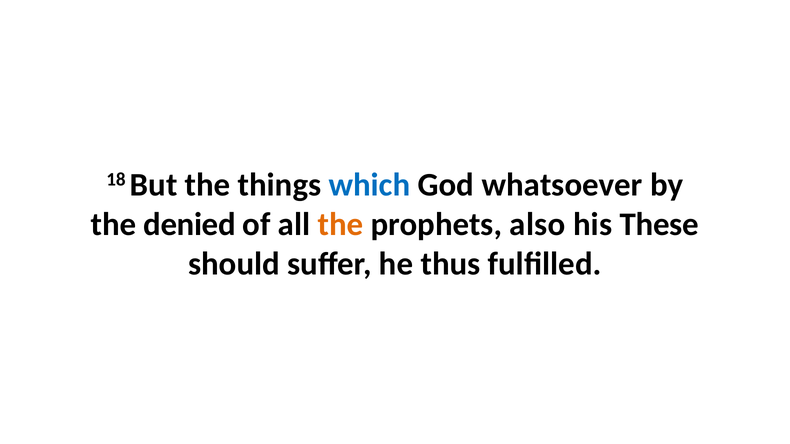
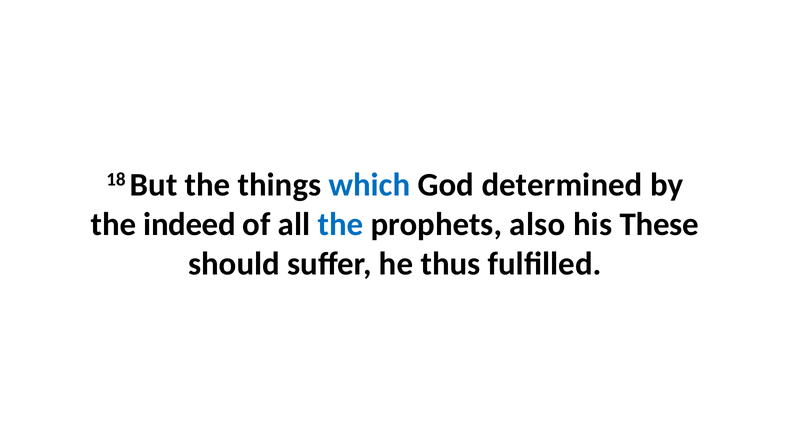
whatsoever: whatsoever -> determined
denied: denied -> indeed
the at (341, 224) colour: orange -> blue
